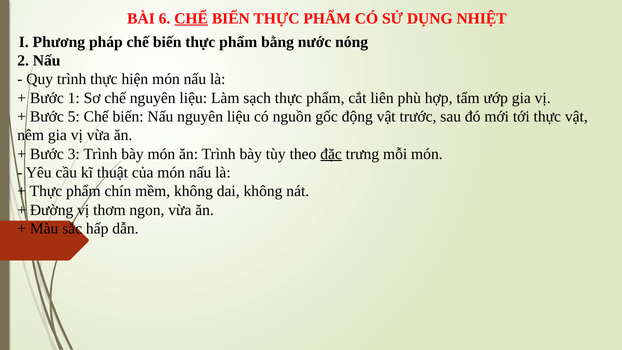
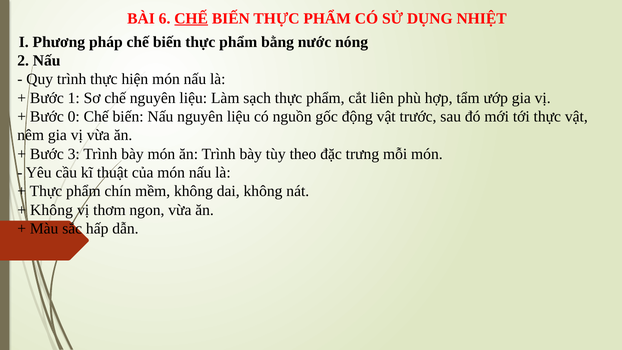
5: 5 -> 0
đặc underline: present -> none
Đường at (52, 210): Đường -> Không
